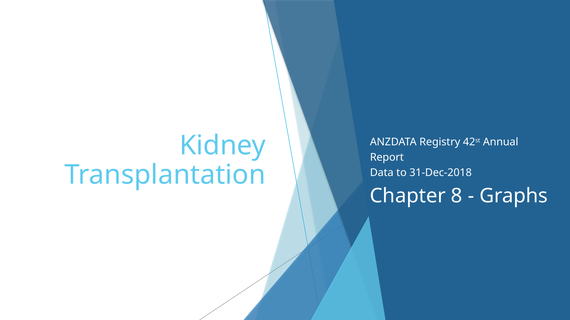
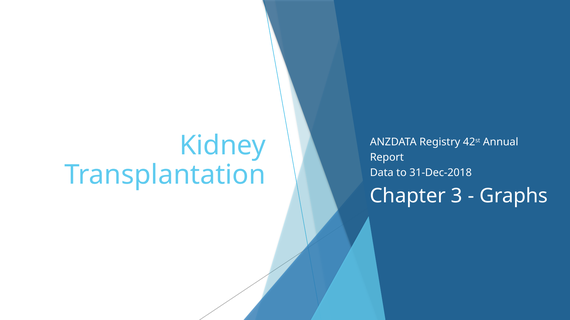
8: 8 -> 3
